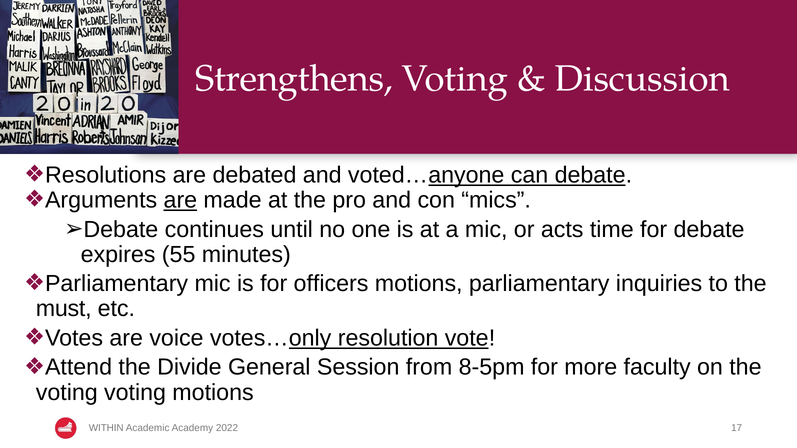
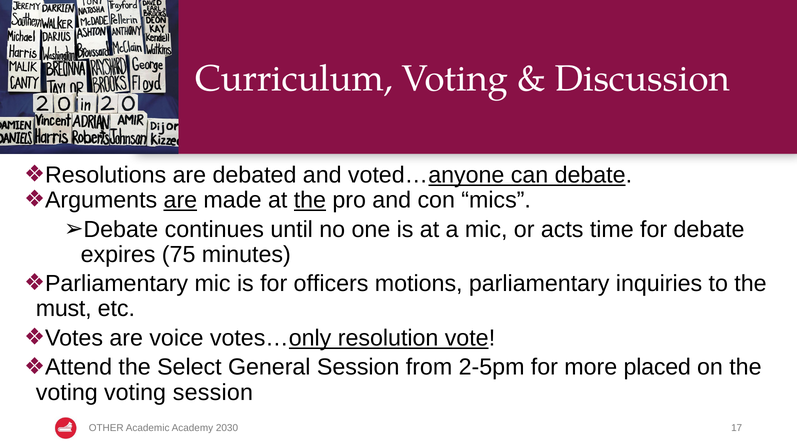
Strengthens: Strengthens -> Curriculum
the at (310, 200) underline: none -> present
55: 55 -> 75
Divide: Divide -> Select
8-5pm: 8-5pm -> 2-5pm
faculty: faculty -> placed
voting motions: motions -> session
WITHIN: WITHIN -> OTHER
2022: 2022 -> 2030
